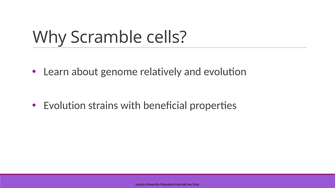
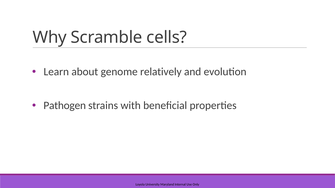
Evolution at (65, 106): Evolution -> Pathogen
